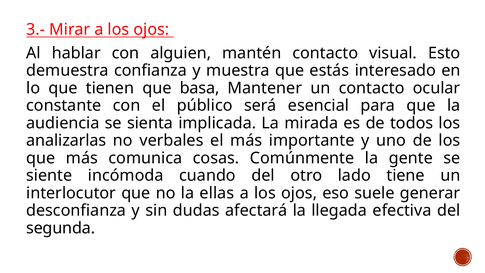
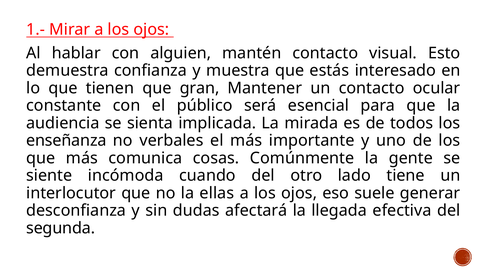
3.-: 3.- -> 1.-
basa: basa -> gran
analizarlas: analizarlas -> enseñanza
